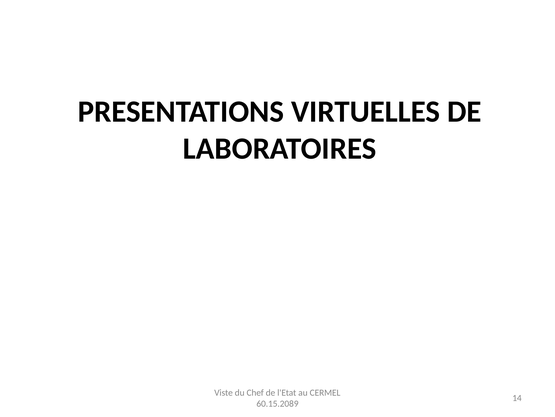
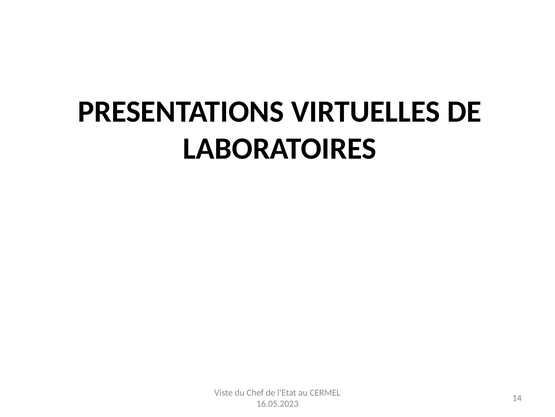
60.15.2089: 60.15.2089 -> 16.05.2023
